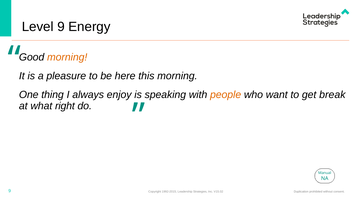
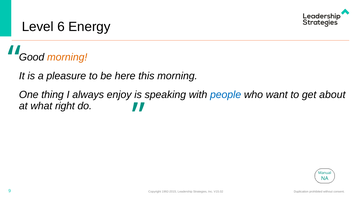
Level 9: 9 -> 6
people colour: orange -> blue
break: break -> about
